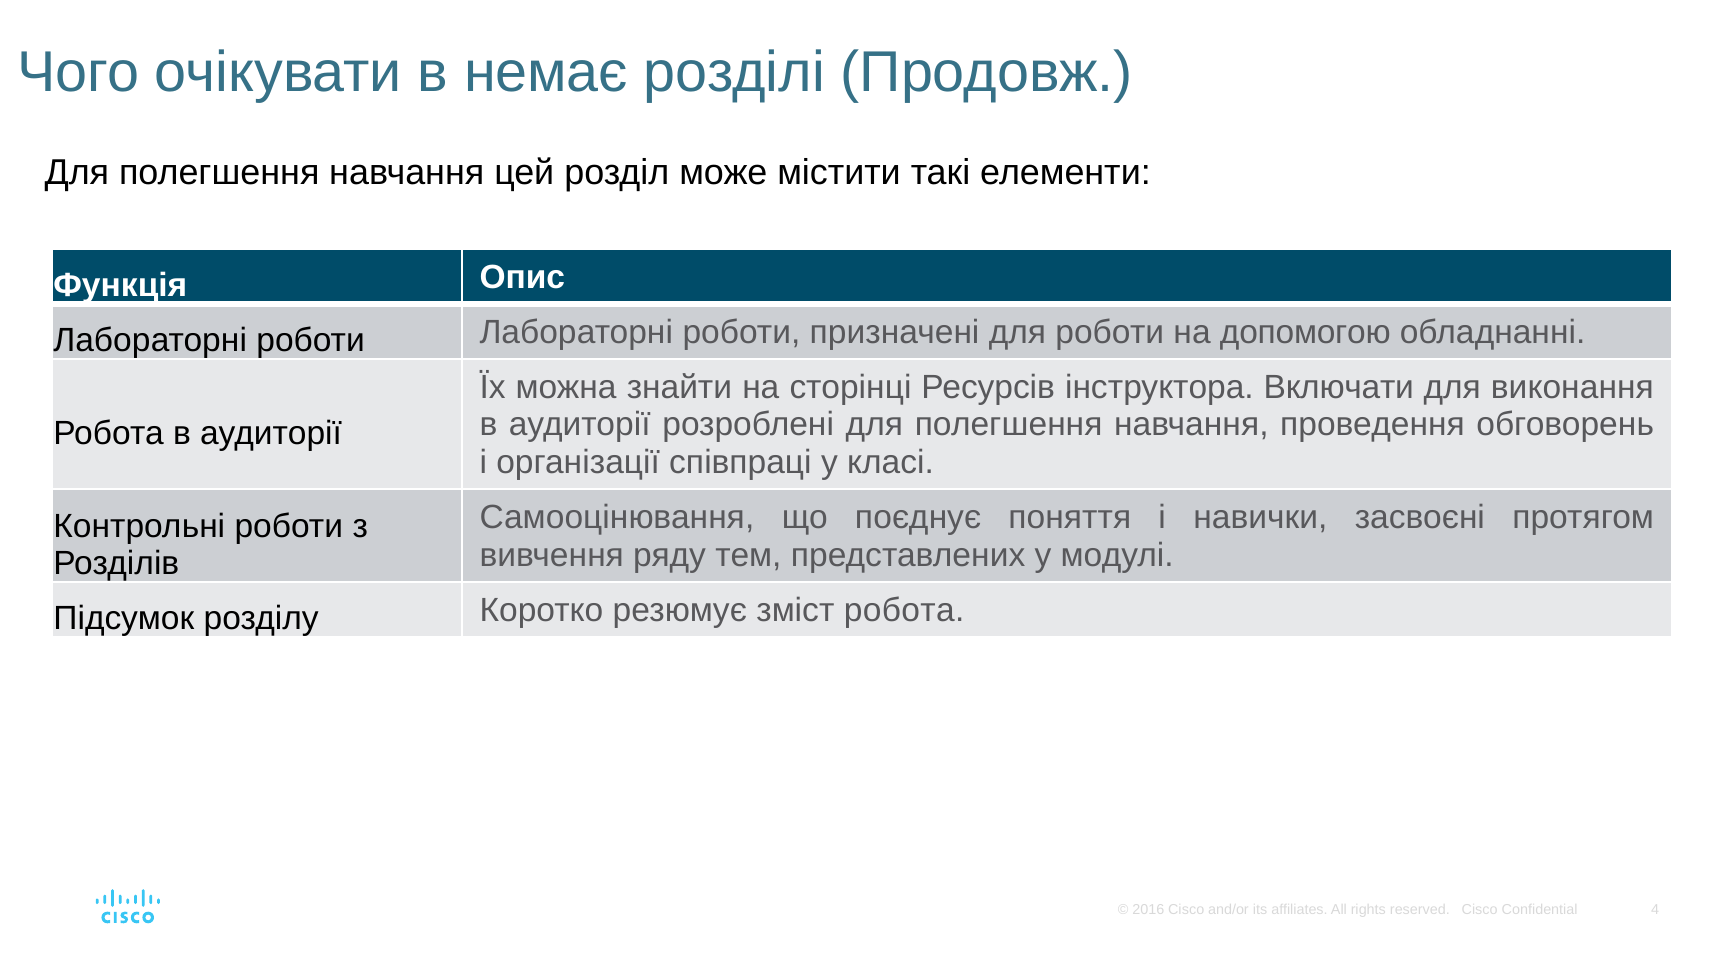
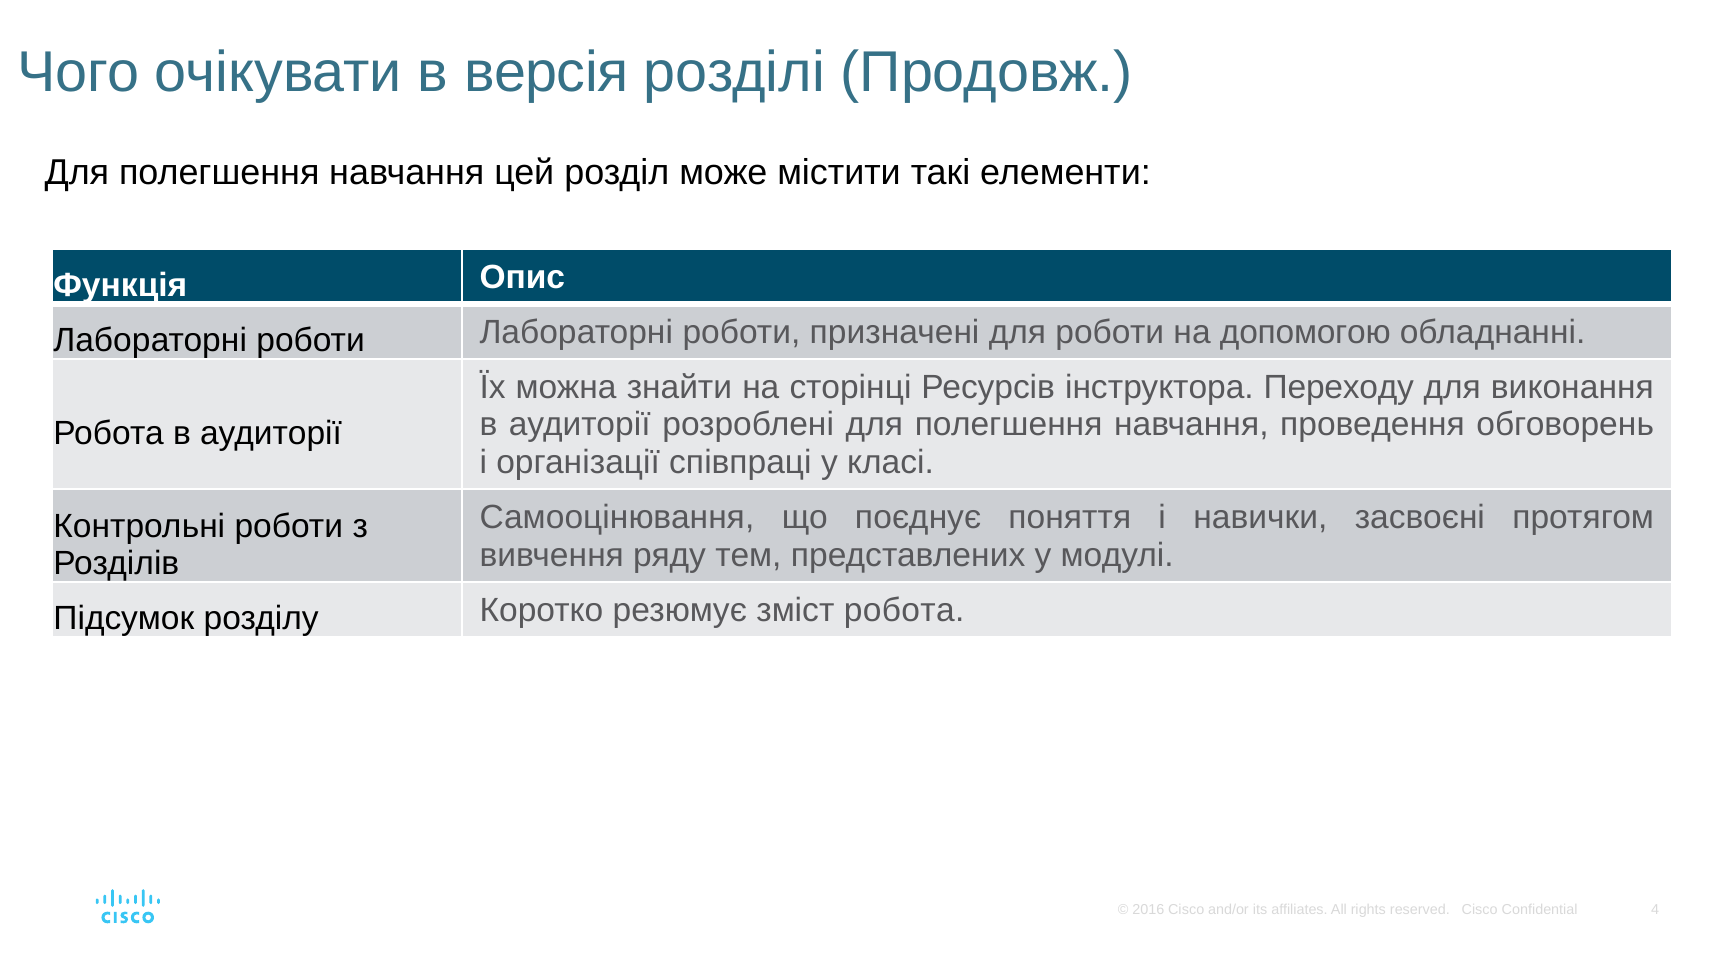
немає: немає -> версія
Включати: Включати -> Переходу
